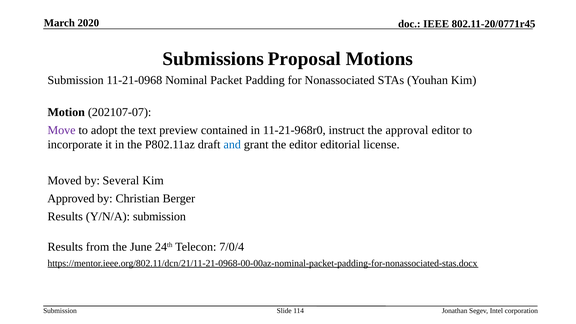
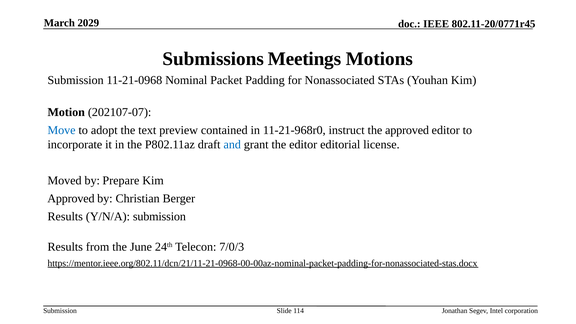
2020: 2020 -> 2029
Proposal: Proposal -> Meetings
Move colour: purple -> blue
the approval: approval -> approved
Several: Several -> Prepare
7/0/4: 7/0/4 -> 7/0/3
